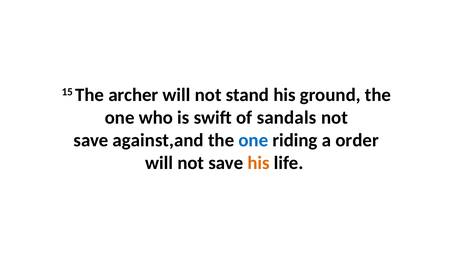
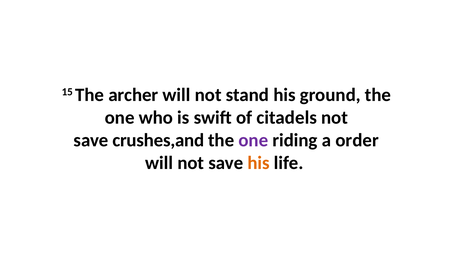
sandals: sandals -> citadels
against,and: against,and -> crushes,and
one at (253, 140) colour: blue -> purple
